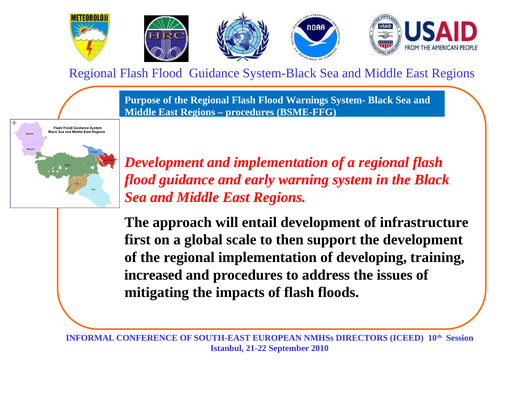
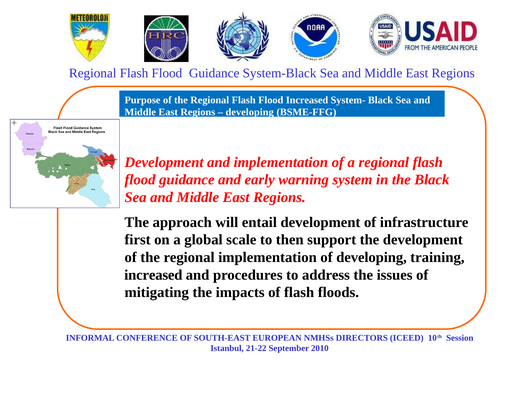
Flood Warnings: Warnings -> Increased
procedures at (250, 112): procedures -> developing
